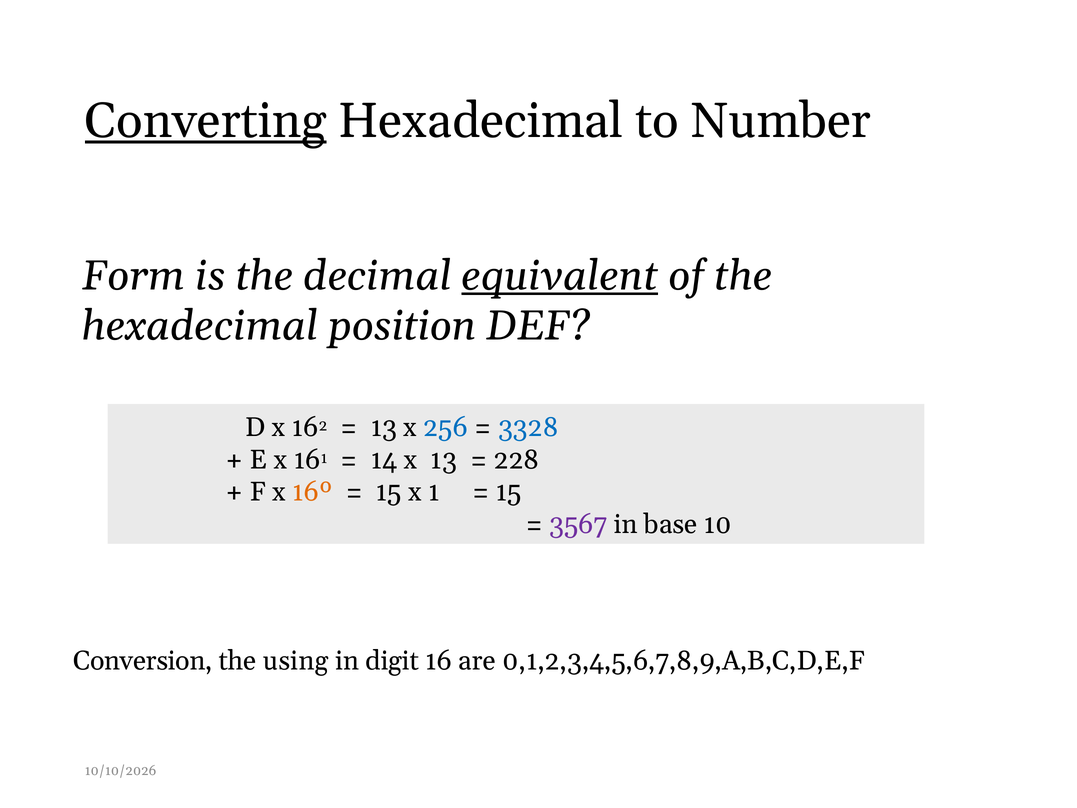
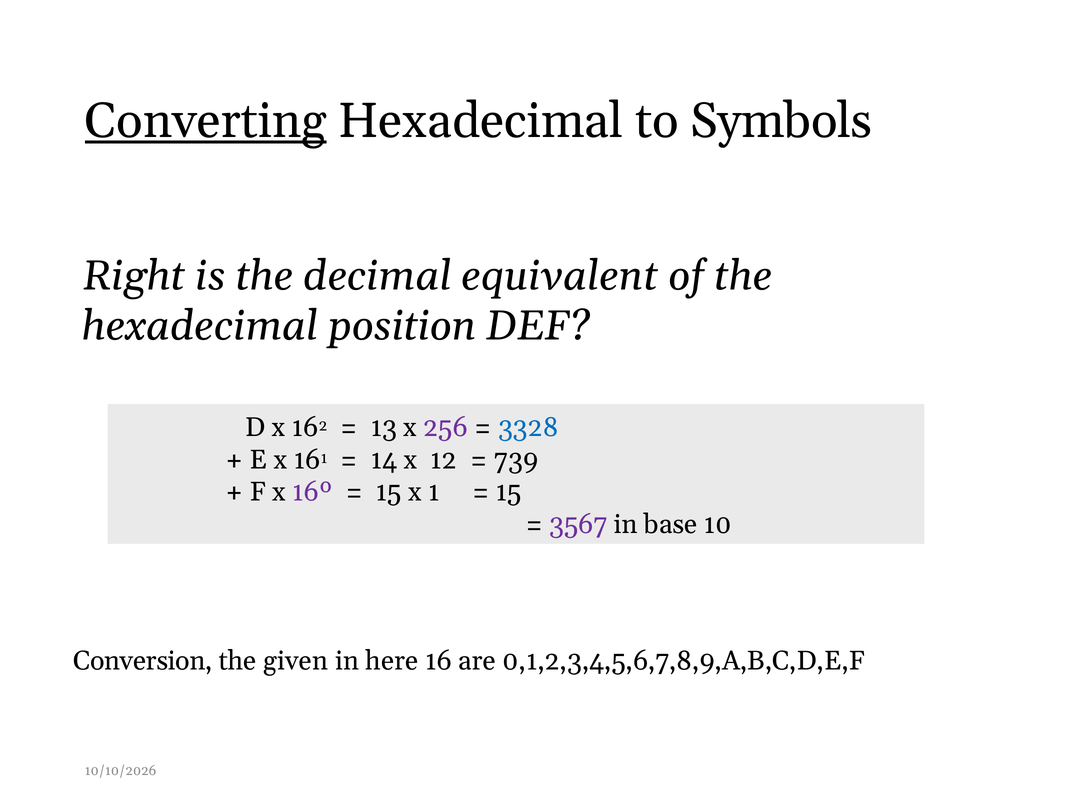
Number: Number -> Symbols
Form: Form -> Right
equivalent underline: present -> none
256 colour: blue -> purple
x 13: 13 -> 12
228: 228 -> 739
16º colour: orange -> purple
using: using -> given
digit: digit -> here
